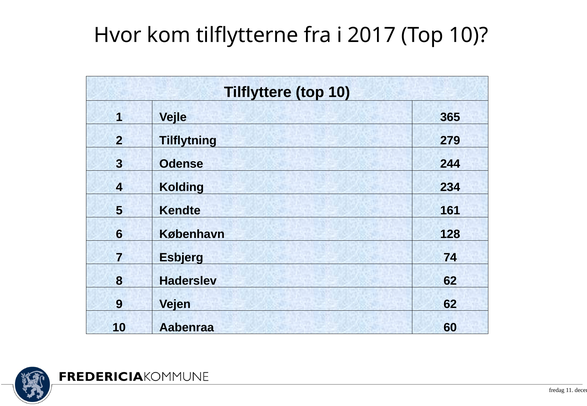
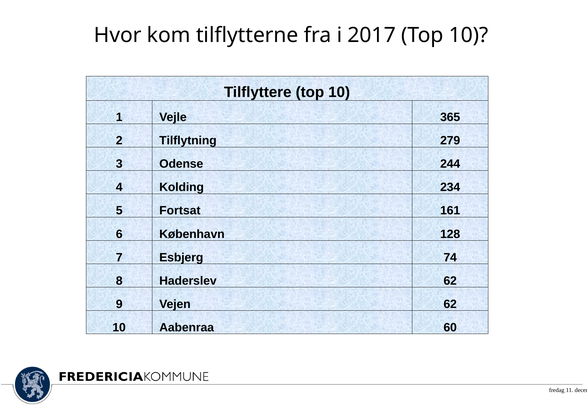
Kendte: Kendte -> Fortsat
